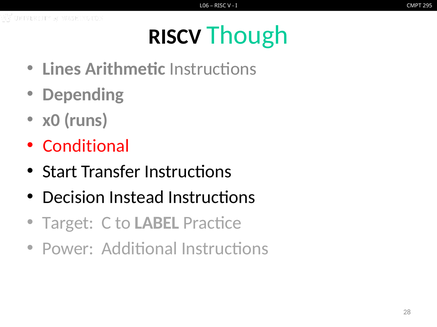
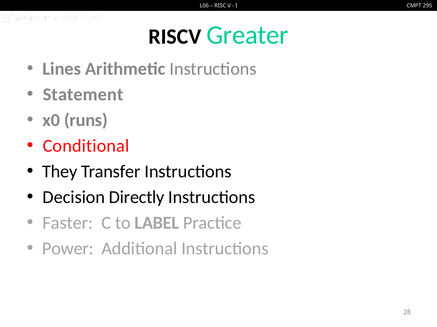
Though: Though -> Greater
Depending: Depending -> Statement
Start: Start -> They
Instead: Instead -> Directly
Target: Target -> Faster
